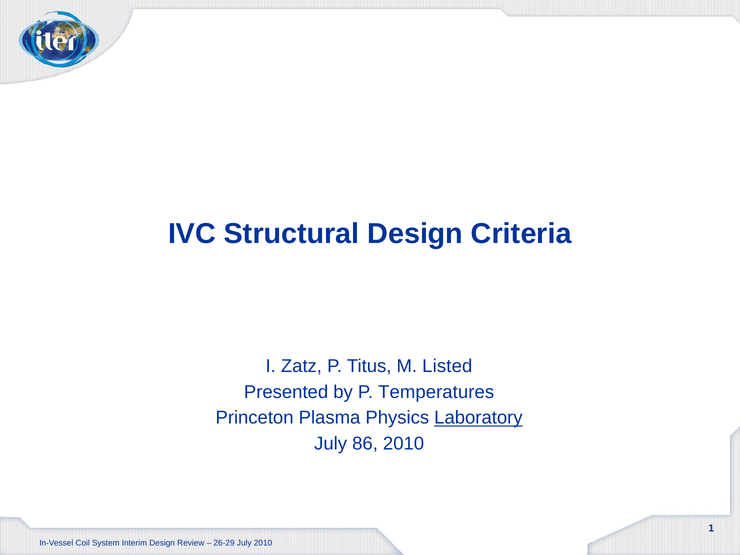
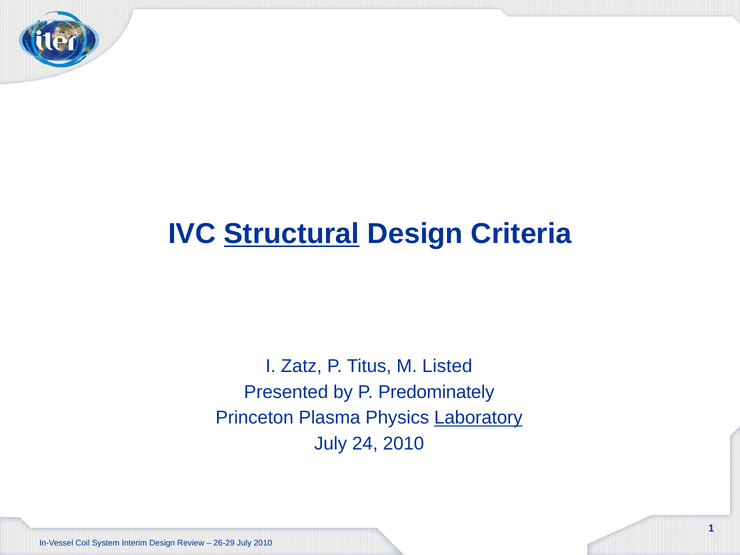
Structural underline: none -> present
Temperatures: Temperatures -> Predominately
86: 86 -> 24
